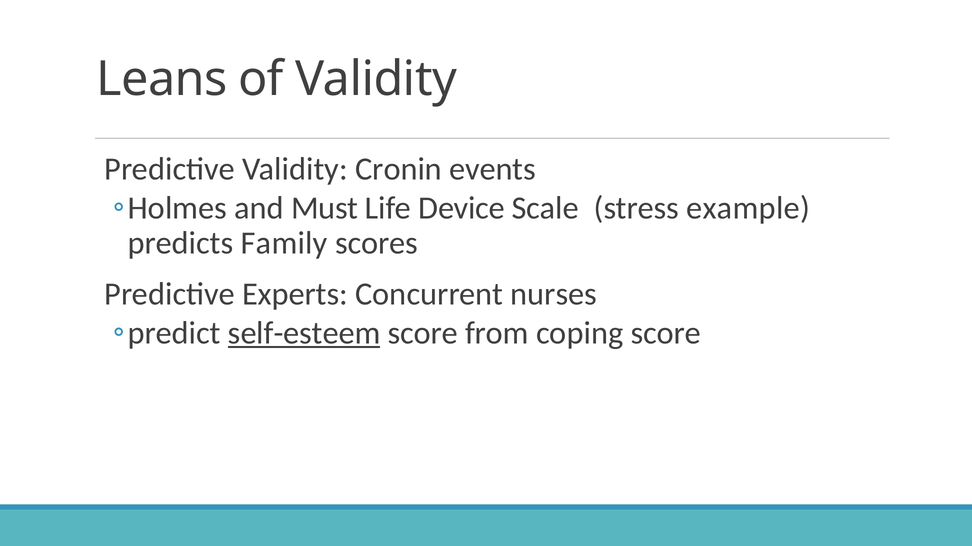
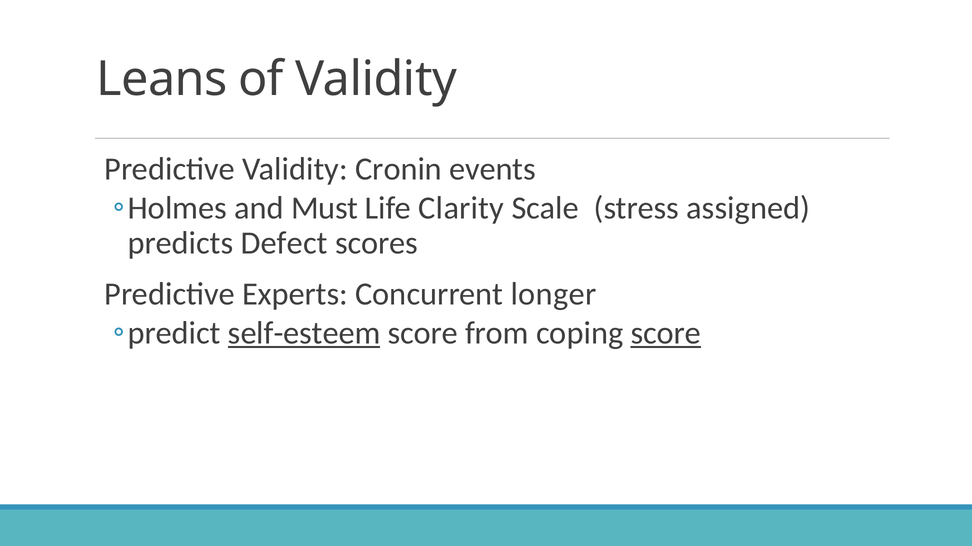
Device: Device -> Clarity
example: example -> assigned
Family: Family -> Defect
nurses: nurses -> longer
score at (666, 334) underline: none -> present
